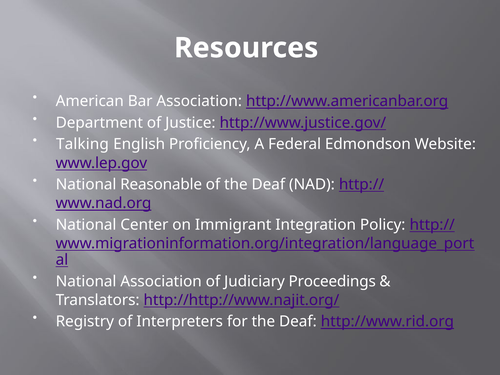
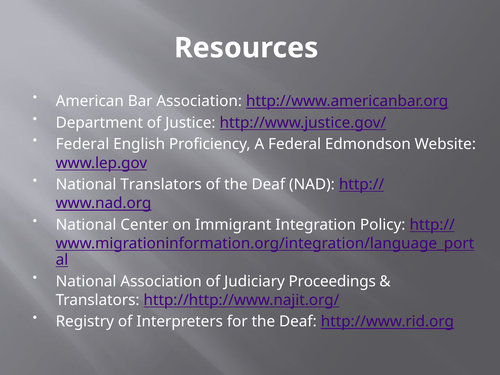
Talking at (82, 144): Talking -> Federal
National Reasonable: Reasonable -> Translators
